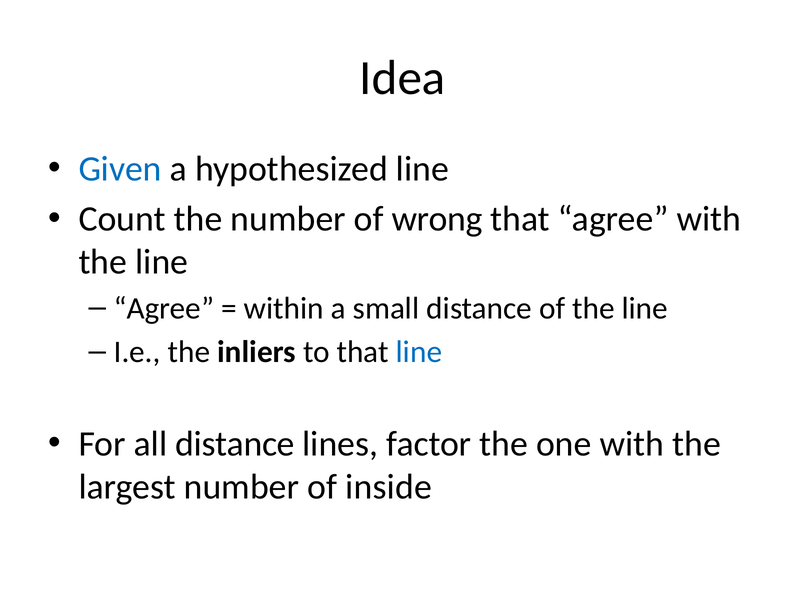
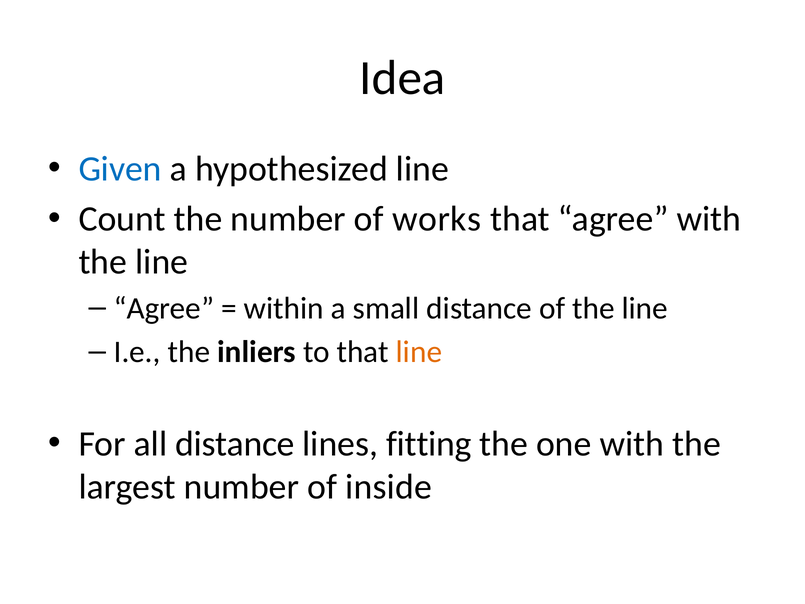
wrong: wrong -> works
line at (419, 352) colour: blue -> orange
factor: factor -> fitting
